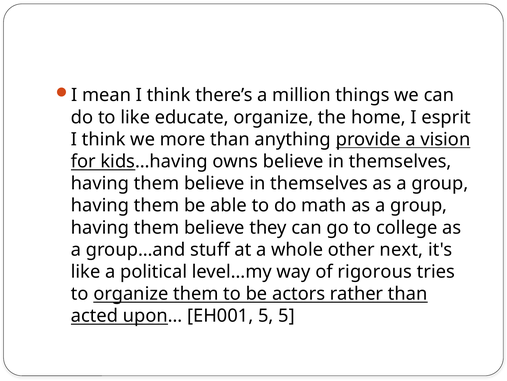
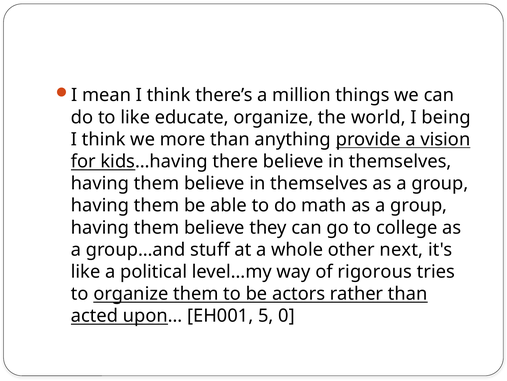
home: home -> world
esprit: esprit -> being
owns: owns -> there
5 5: 5 -> 0
